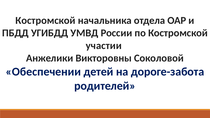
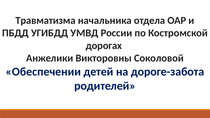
Костромской at (45, 20): Костромской -> Травматизма
участии: участии -> дорогах
